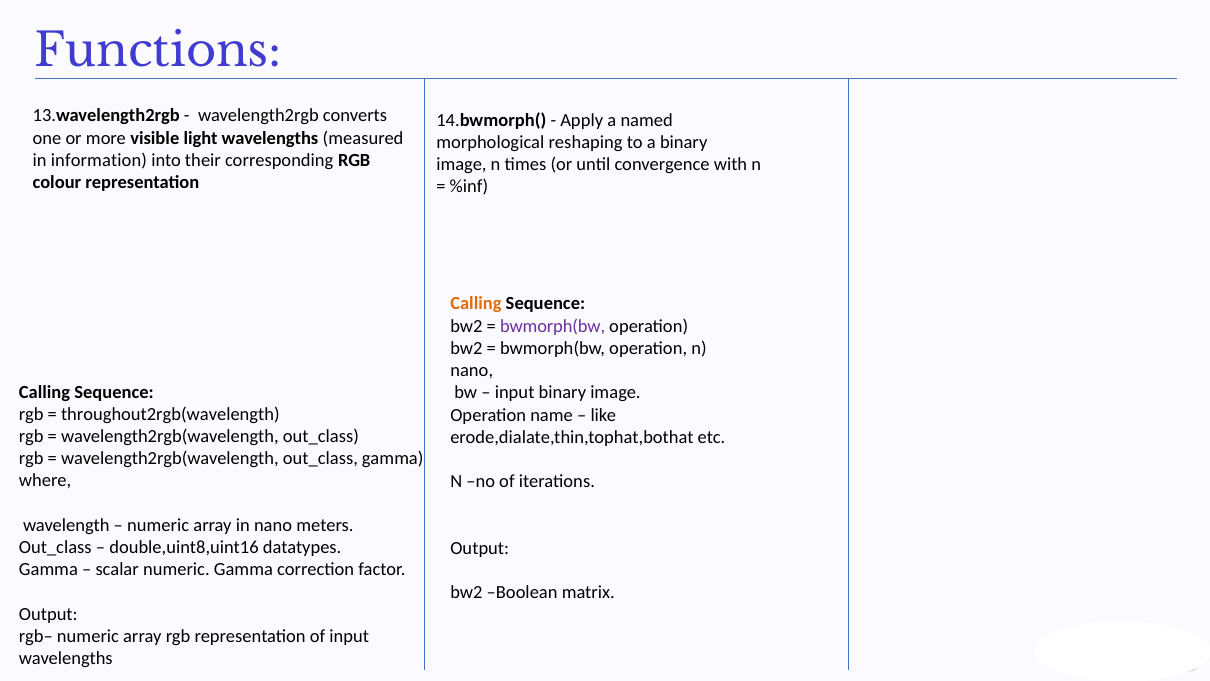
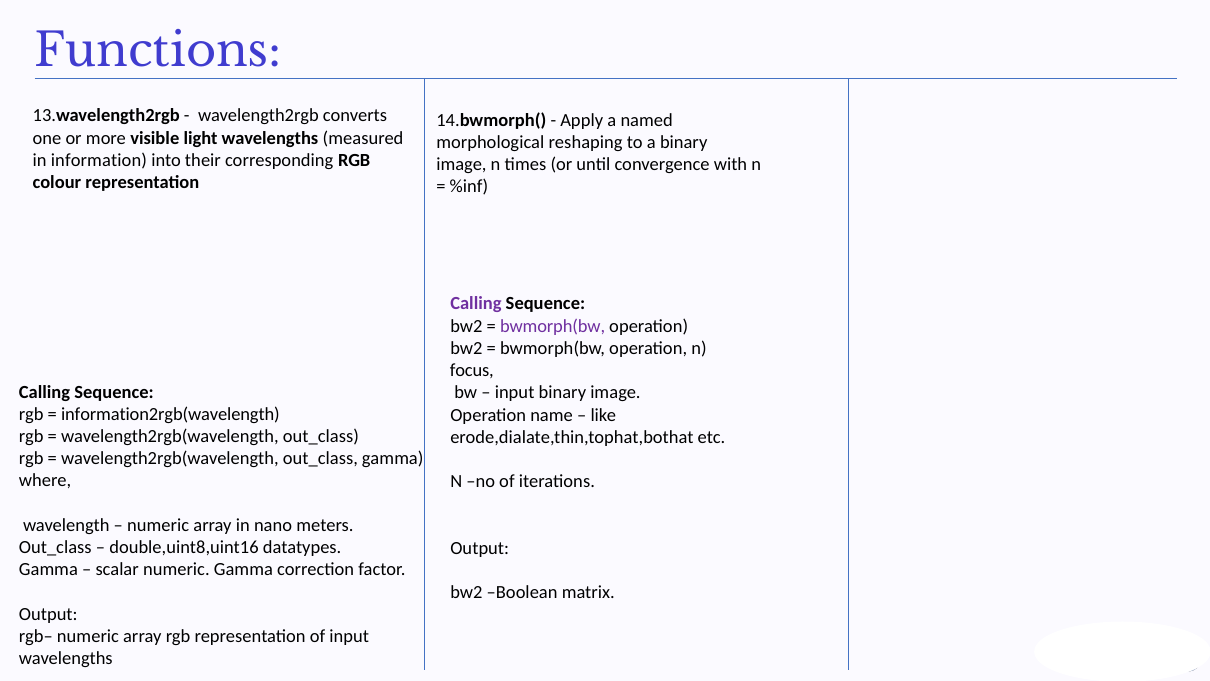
Calling at (476, 304) colour: orange -> purple
nano at (472, 370): nano -> focus
throughout2rgb(wavelength: throughout2rgb(wavelength -> information2rgb(wavelength
